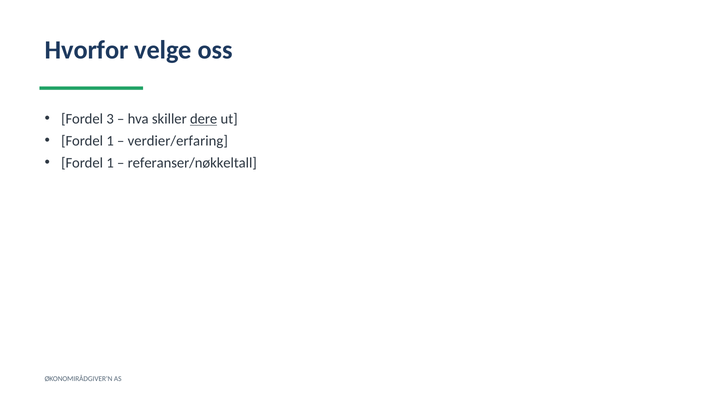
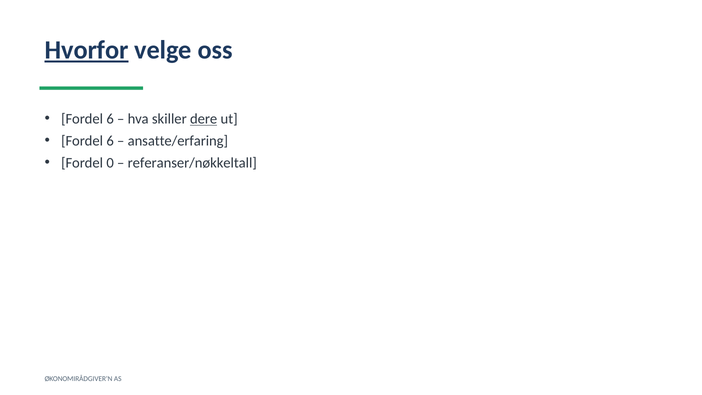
Hvorfor underline: none -> present
3 at (110, 119): 3 -> 6
1 at (110, 141): 1 -> 6
verdier/erfaring: verdier/erfaring -> ansatte/erfaring
1 at (110, 163): 1 -> 0
